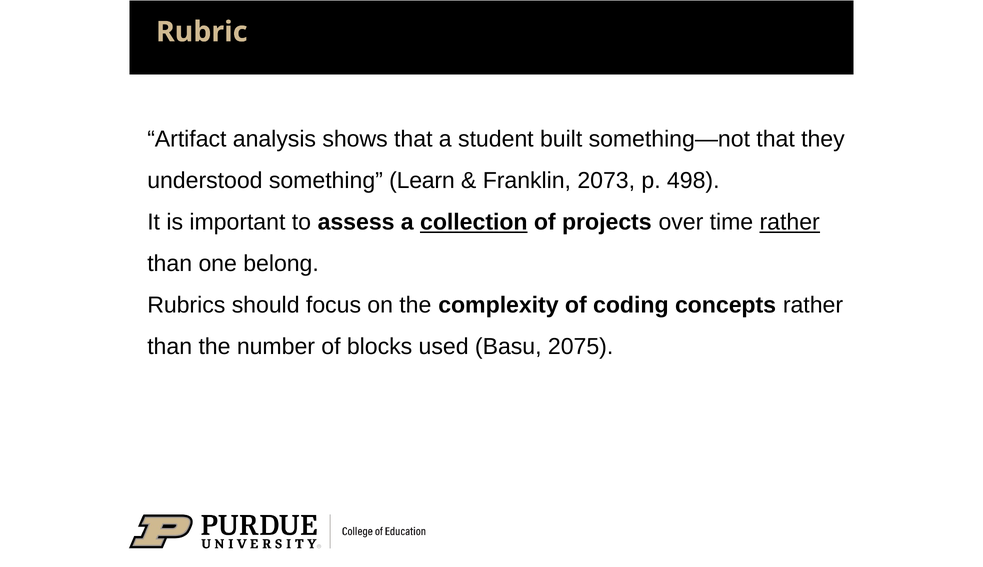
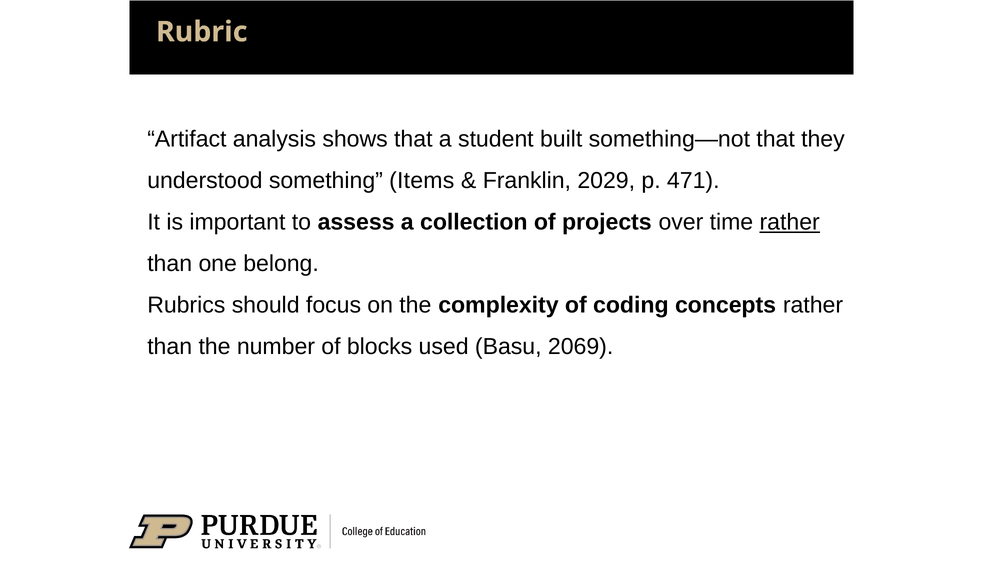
Learn: Learn -> Items
2073: 2073 -> 2029
498: 498 -> 471
collection underline: present -> none
2075: 2075 -> 2069
